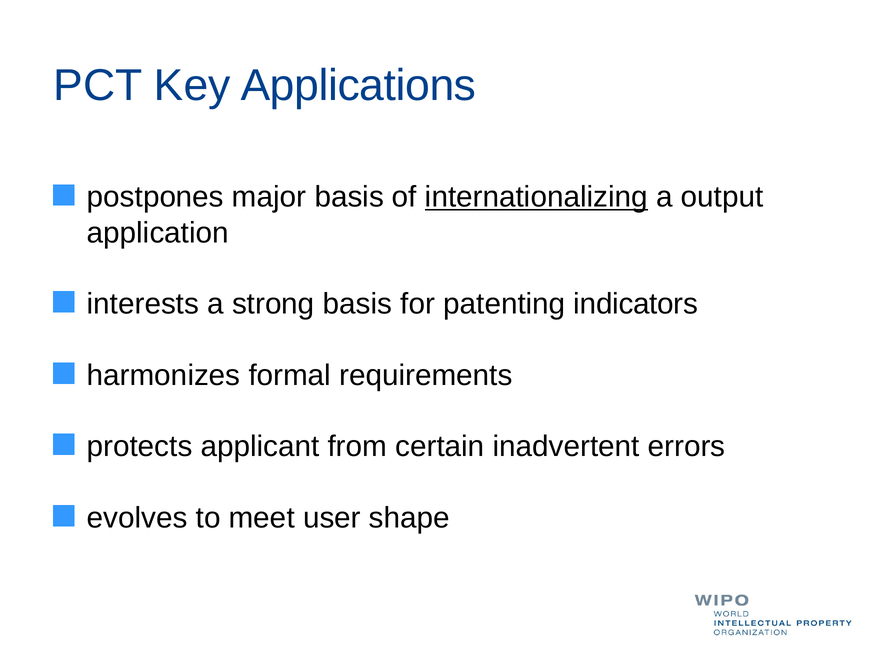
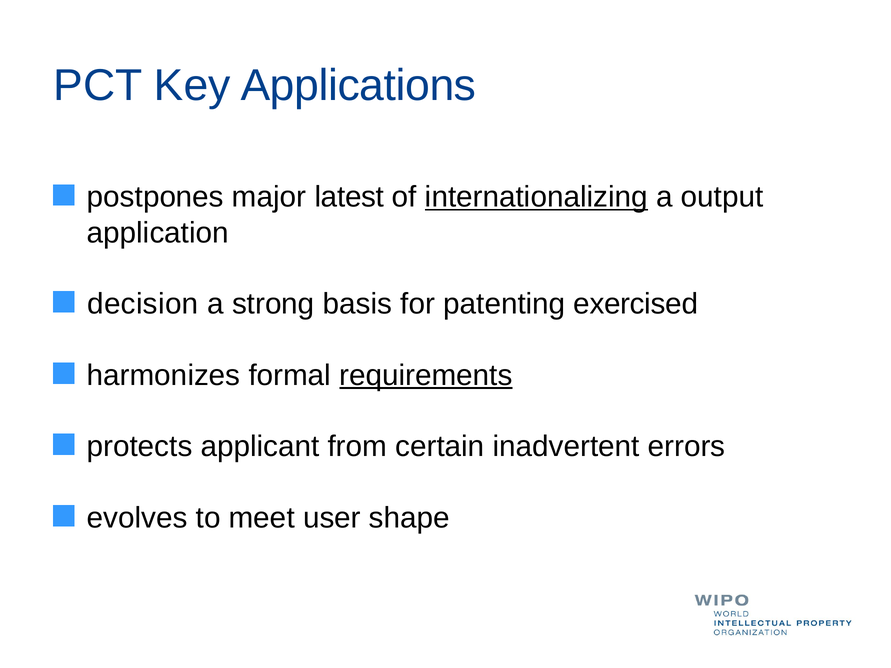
major basis: basis -> latest
interests: interests -> decision
indicators: indicators -> exercised
requirements underline: none -> present
